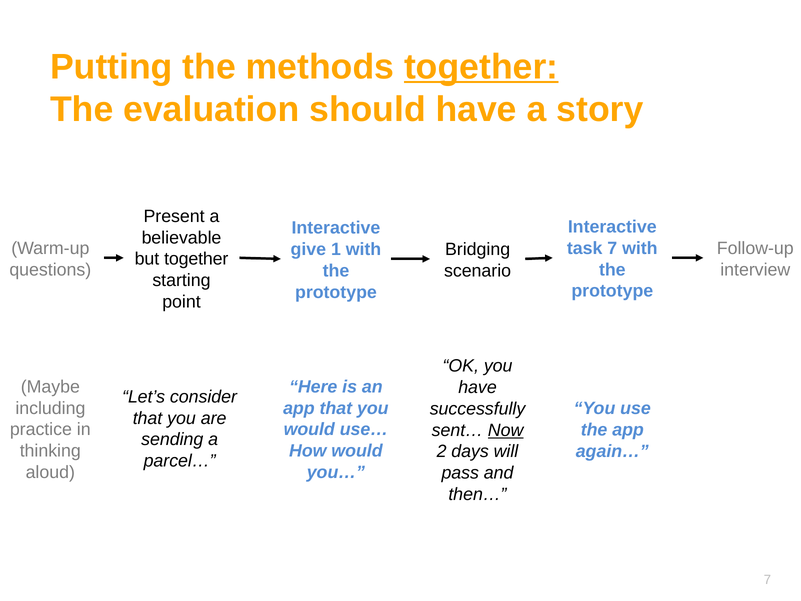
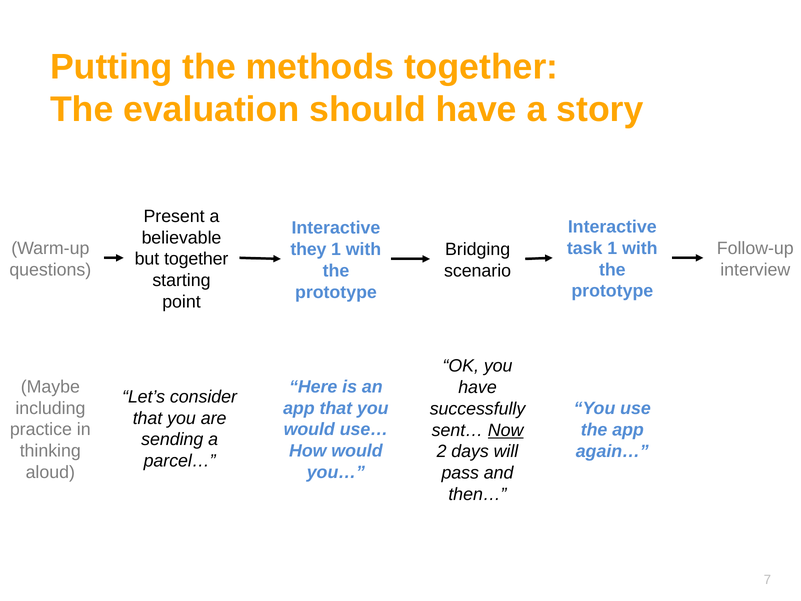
together at (481, 67) underline: present -> none
task 7: 7 -> 1
give: give -> they
